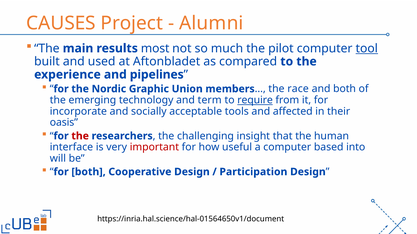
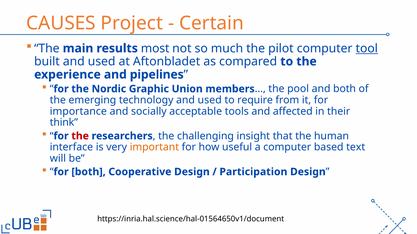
Alumni: Alumni -> Certain
race: race -> pool
technology and term: term -> used
require underline: present -> none
incorporate: incorporate -> importance
oasis: oasis -> think
important colour: red -> orange
into: into -> text
